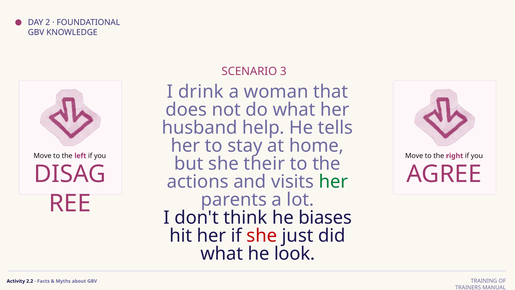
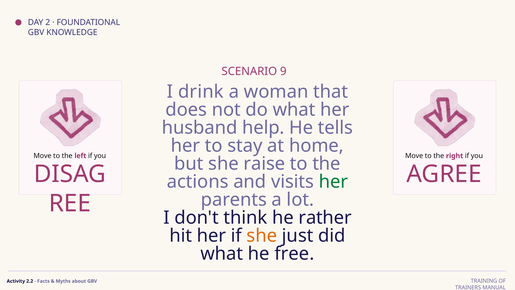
3: 3 -> 9
their: their -> raise
biases: biases -> rather
she at (262, 236) colour: red -> orange
look: look -> free
